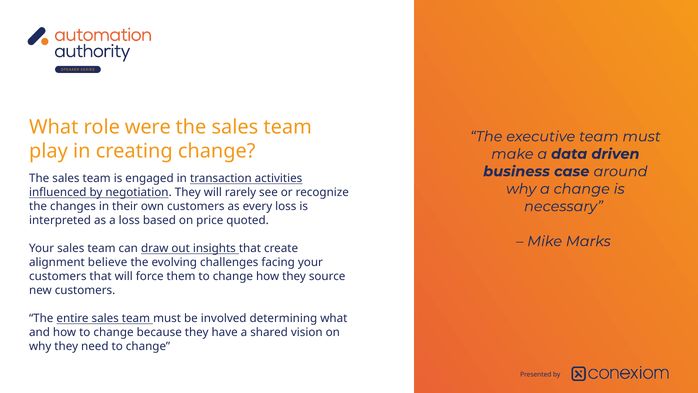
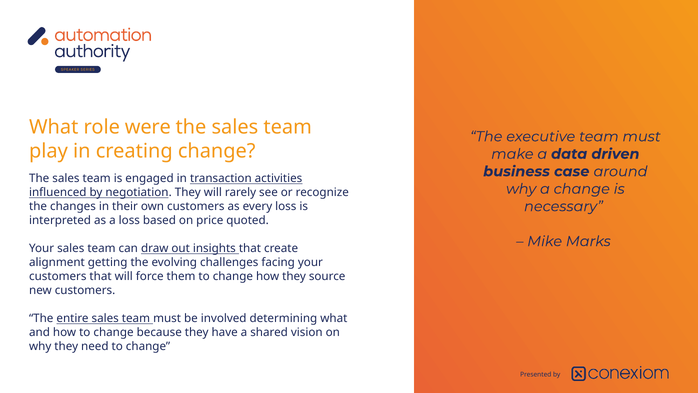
believe: believe -> getting
